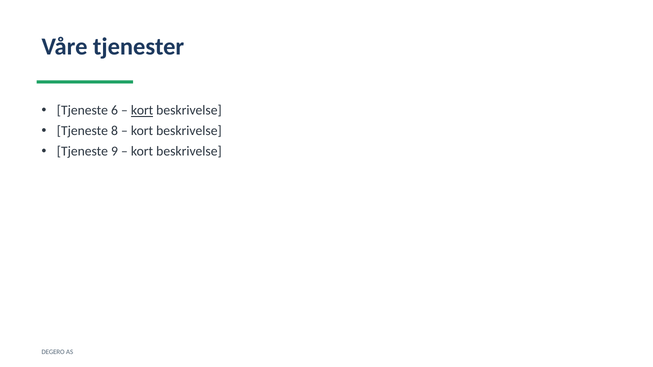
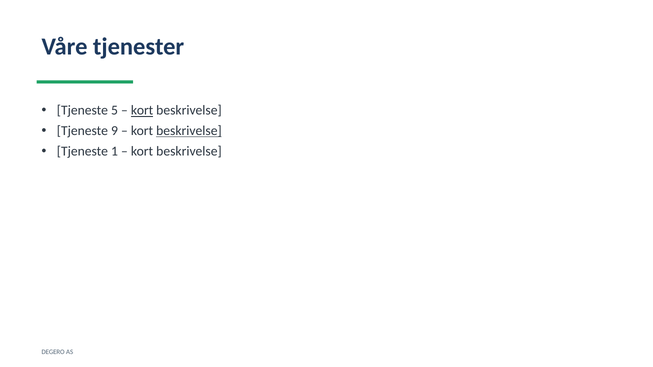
6: 6 -> 5
8: 8 -> 9
beskrivelse at (189, 131) underline: none -> present
9: 9 -> 1
